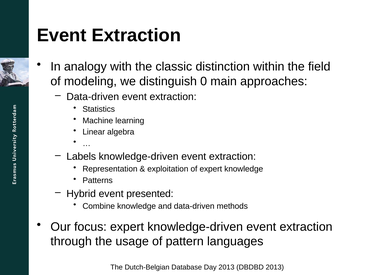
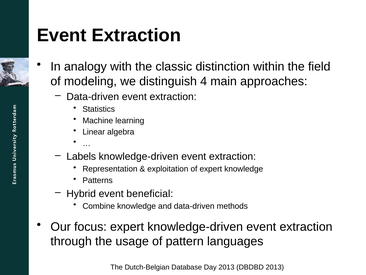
0: 0 -> 4
presented: presented -> beneficial
